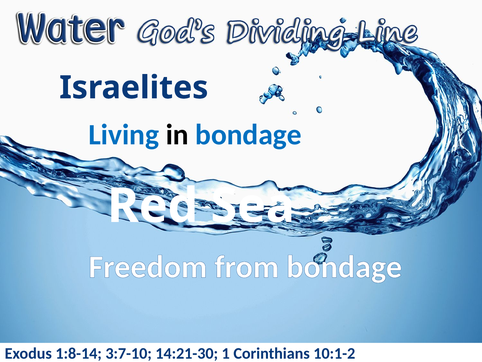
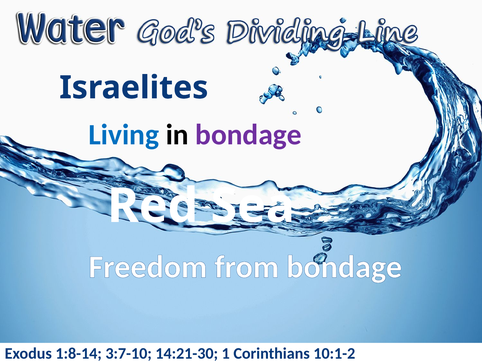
bondage at (248, 134) colour: blue -> purple
